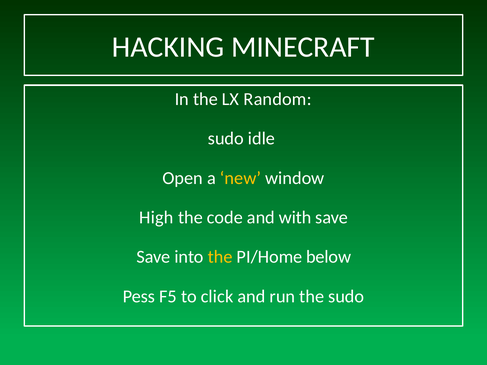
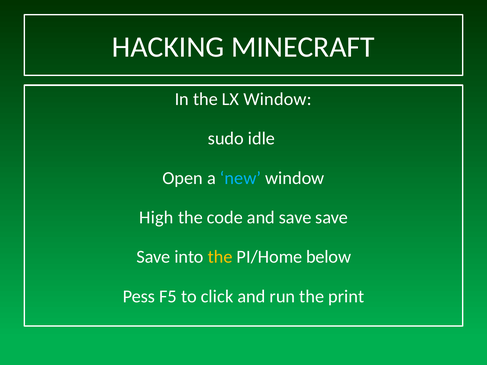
LX Random: Random -> Window
new colour: yellow -> light blue
and with: with -> save
the sudo: sudo -> print
